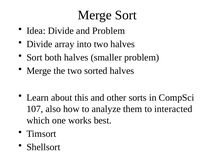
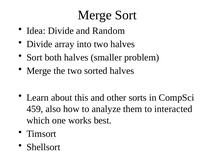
and Problem: Problem -> Random
107: 107 -> 459
